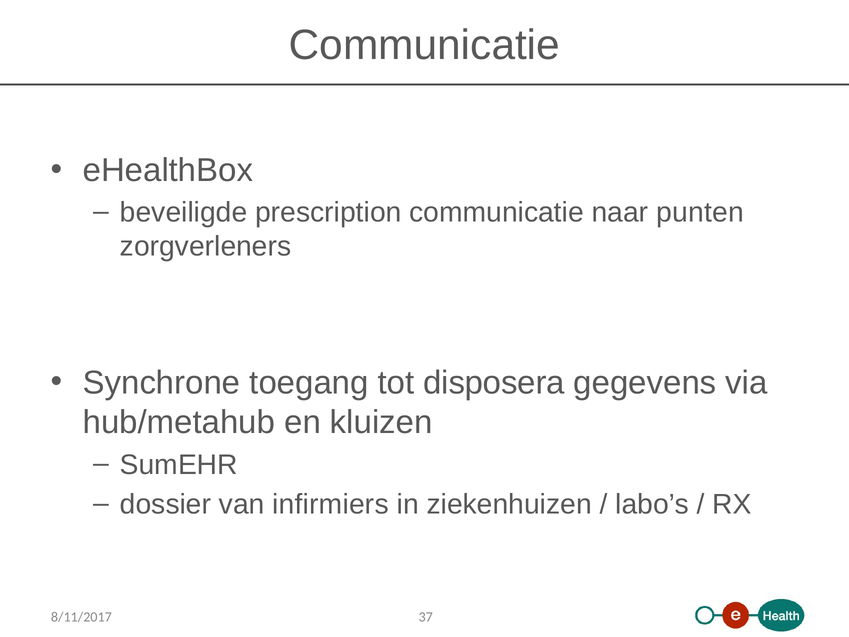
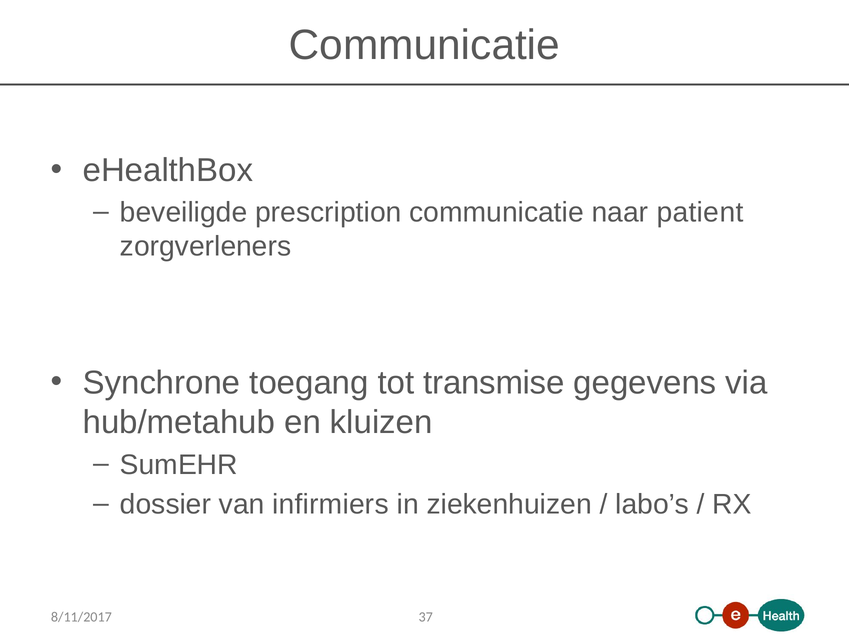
punten: punten -> patient
disposera: disposera -> transmise
